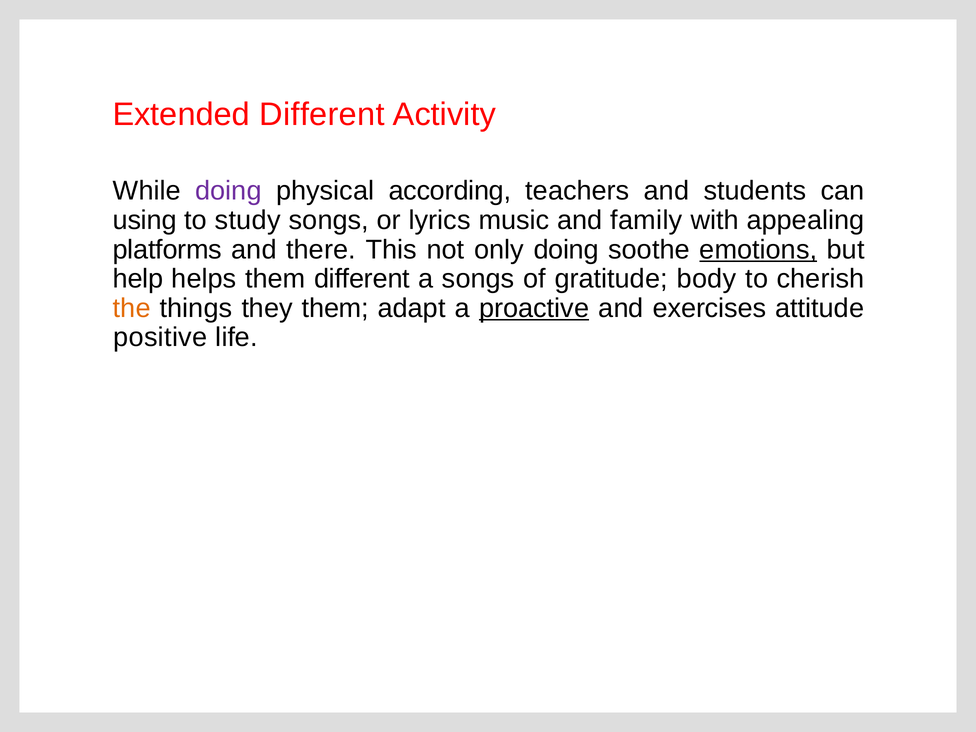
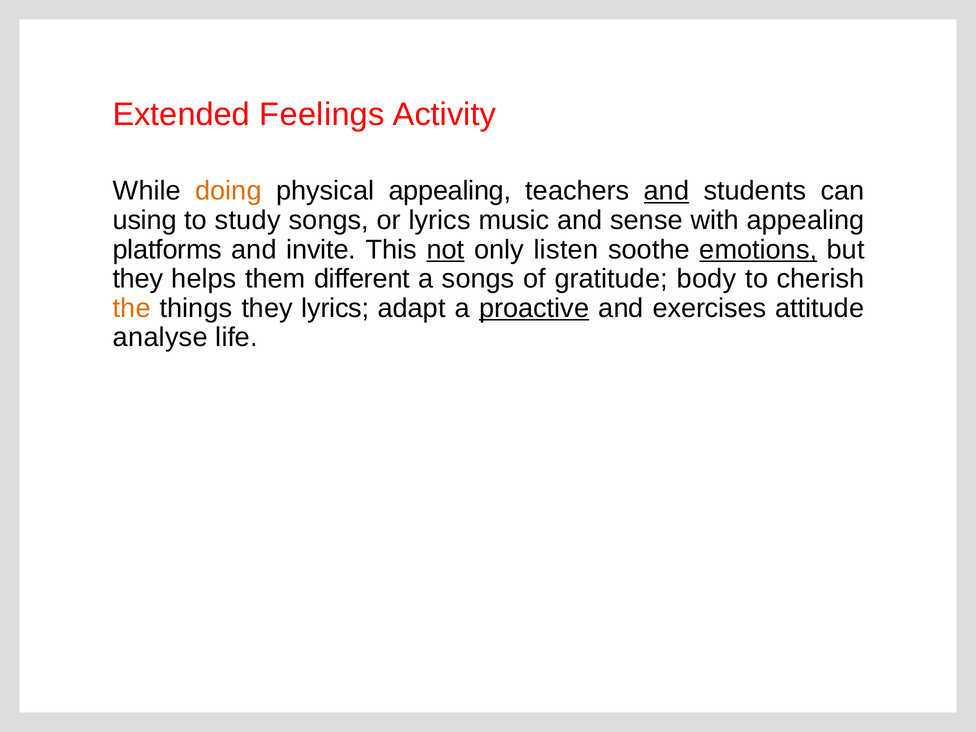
Extended Different: Different -> Feelings
doing at (228, 191) colour: purple -> orange
physical according: according -> appealing
and at (666, 191) underline: none -> present
family: family -> sense
there: there -> invite
not underline: none -> present
only doing: doing -> listen
help at (138, 279): help -> they
they them: them -> lyrics
positive: positive -> analyse
